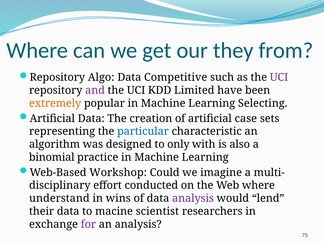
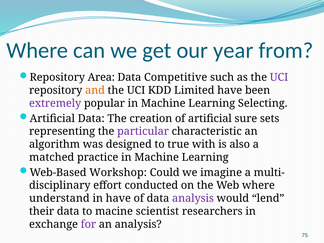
they: they -> year
Algo: Algo -> Area
and colour: purple -> orange
extremely colour: orange -> purple
case: case -> sure
particular colour: blue -> purple
only: only -> true
binomial: binomial -> matched
in wins: wins -> have
